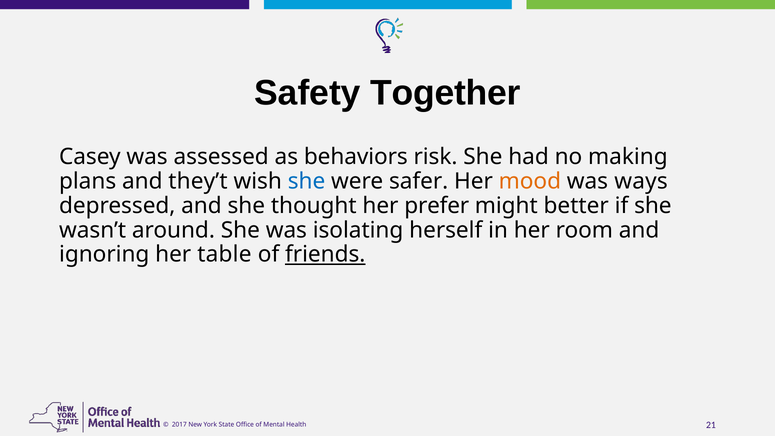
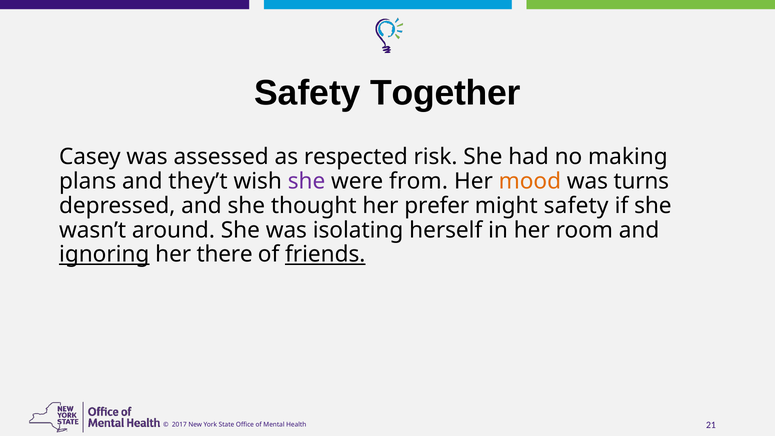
behaviors: behaviors -> respected
she at (307, 181) colour: blue -> purple
safer: safer -> from
ways: ways -> turns
might better: better -> safety
ignoring underline: none -> present
table: table -> there
